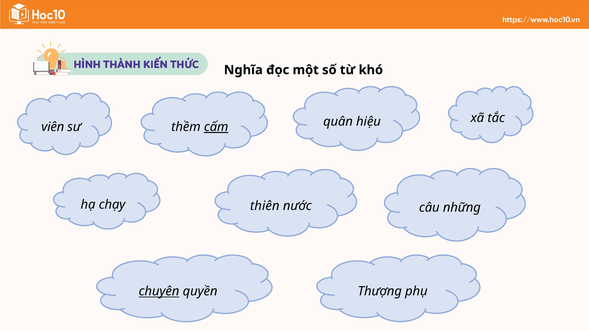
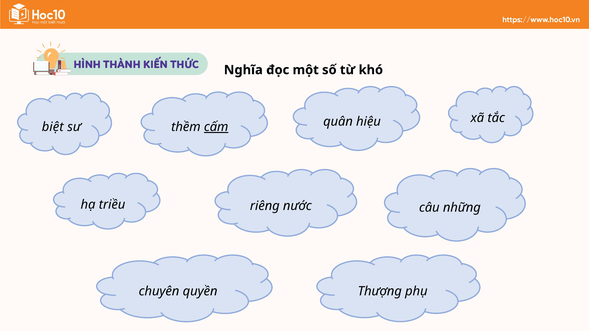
viên: viên -> biệt
chạy: chạy -> triều
thiên: thiên -> riêng
chuyên underline: present -> none
